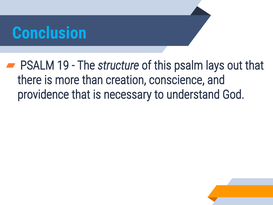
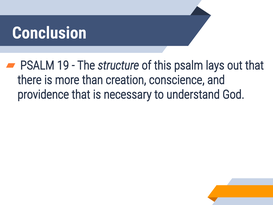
Conclusion colour: light blue -> white
